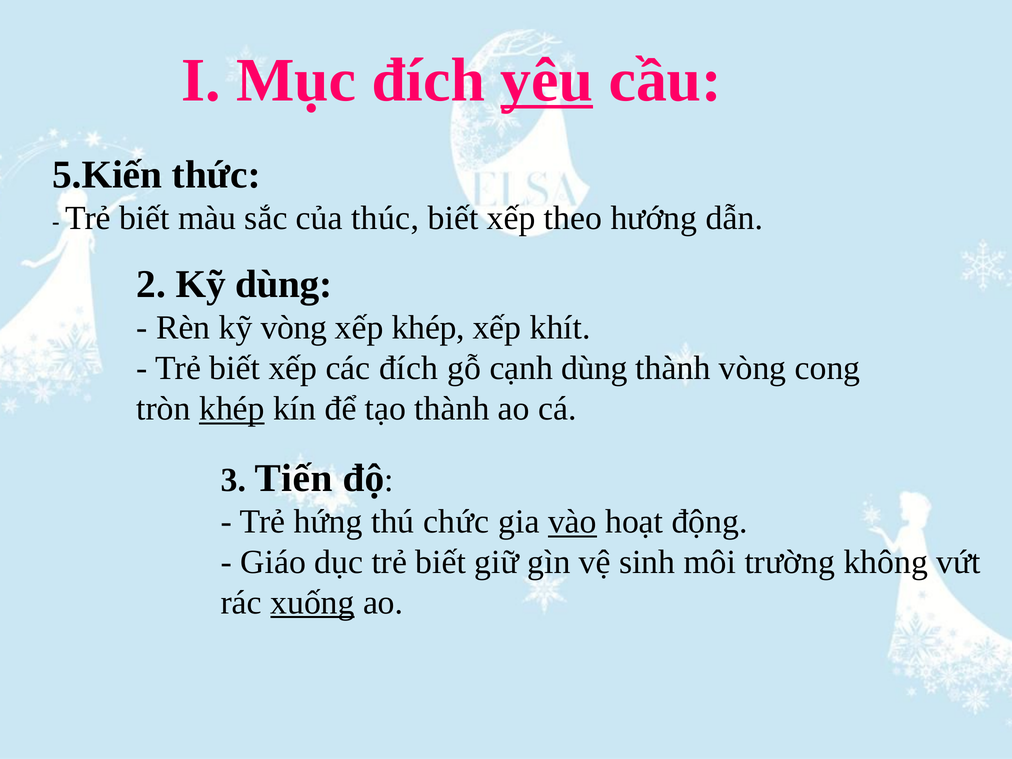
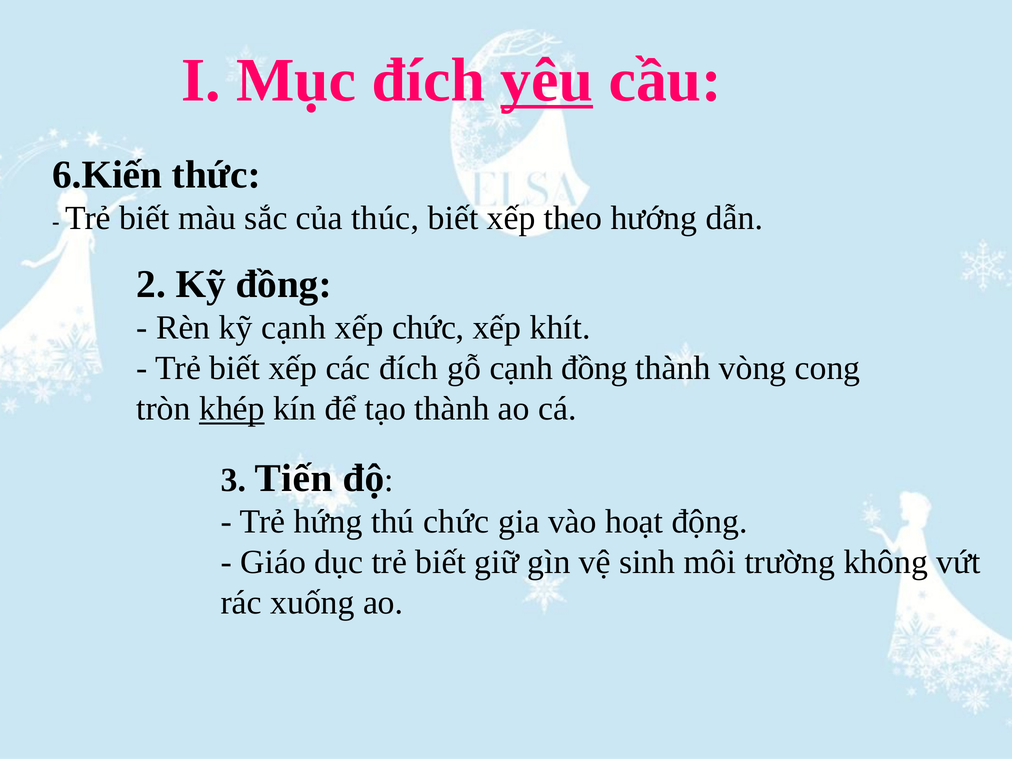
5.Kiến: 5.Kiến -> 6.Kiến
Kỹ dùng: dùng -> đồng
kỹ vòng: vòng -> cạnh
xếp khép: khép -> chức
cạnh dùng: dùng -> đồng
vào underline: present -> none
xuống underline: present -> none
